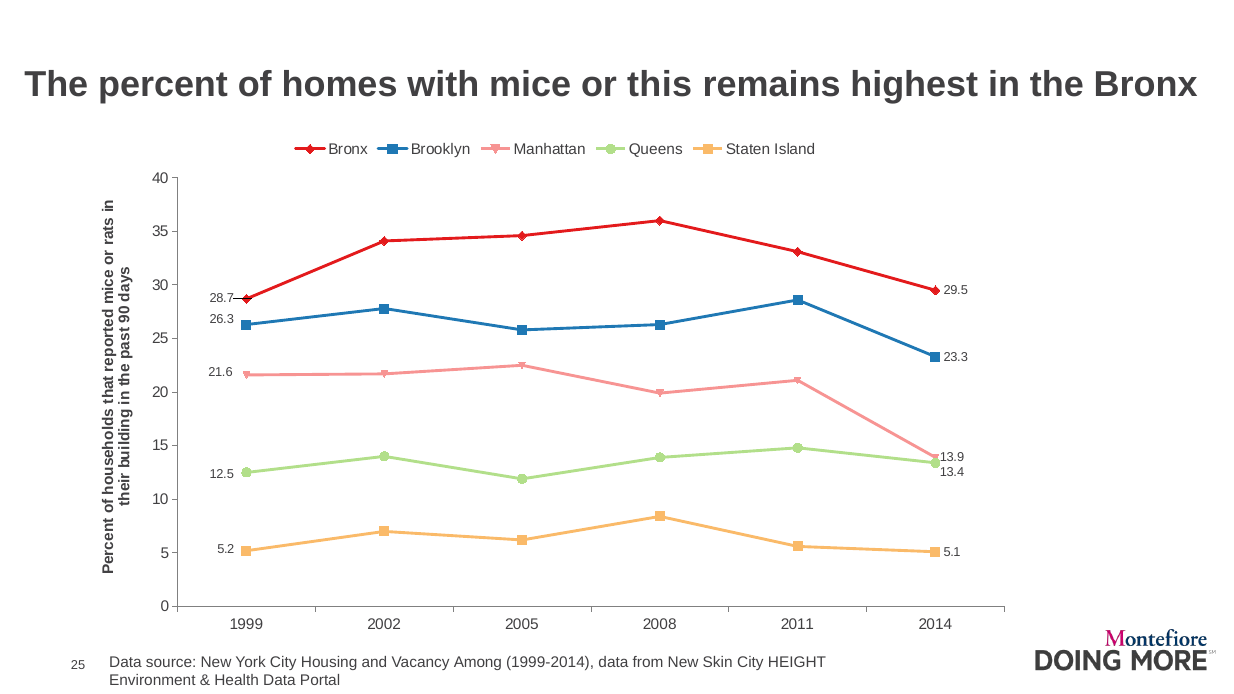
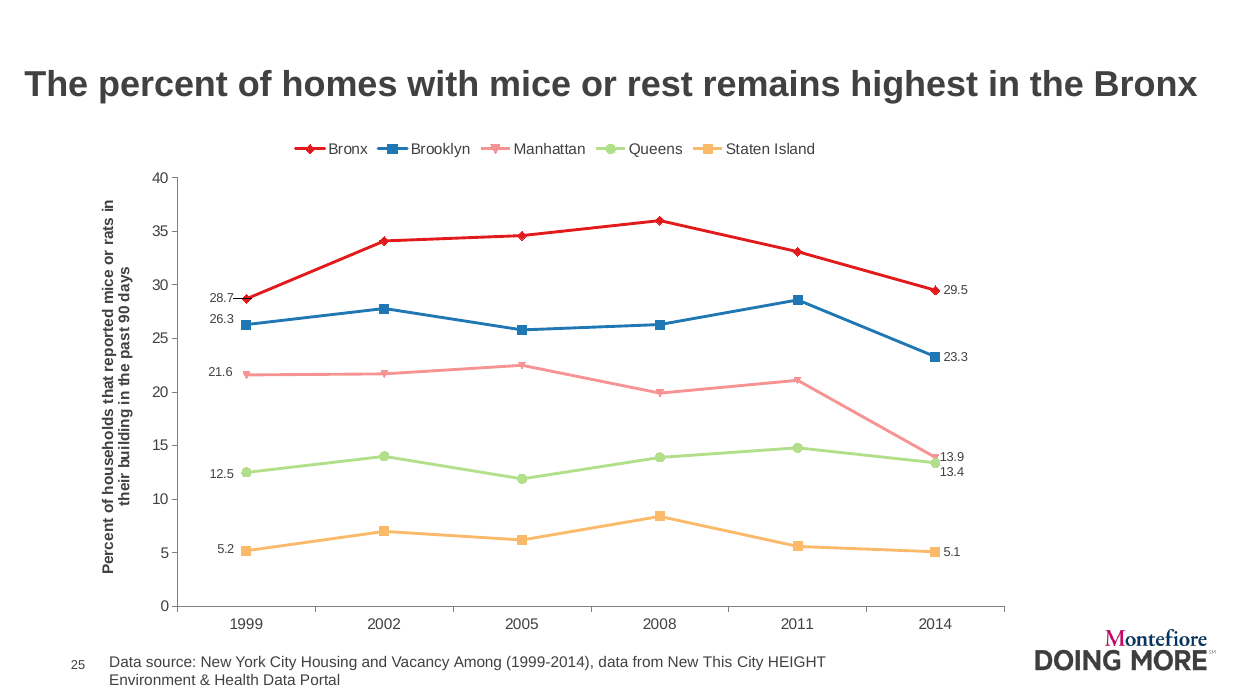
this: this -> rest
Skin: Skin -> This
